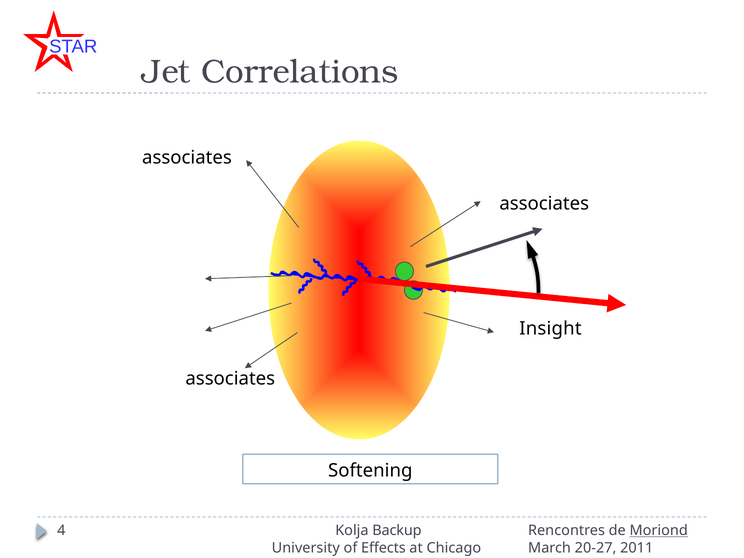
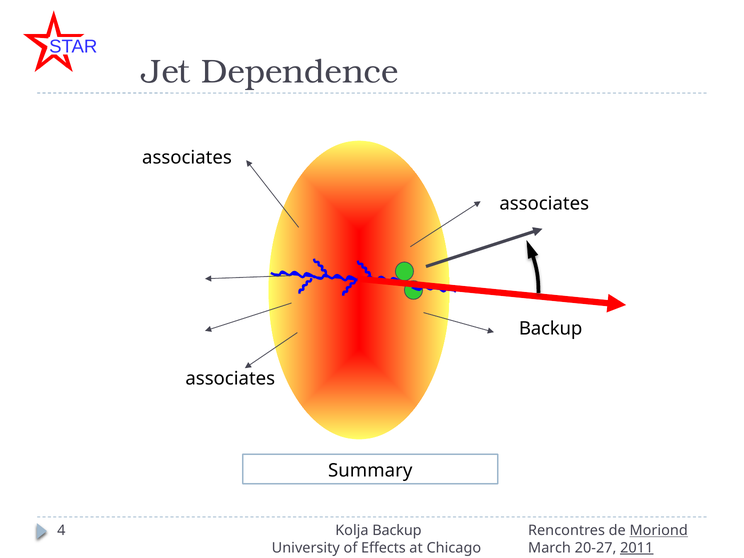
Correlations: Correlations -> Dependence
Insight at (550, 329): Insight -> Backup
Softening: Softening -> Summary
2011 underline: none -> present
